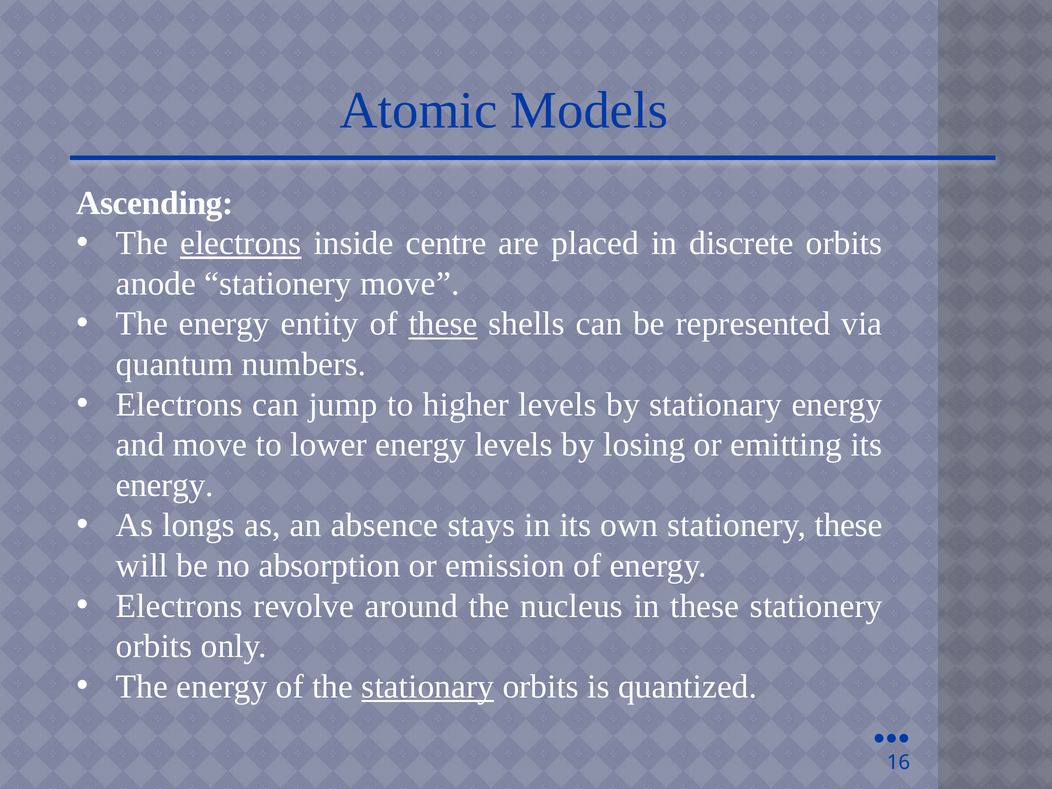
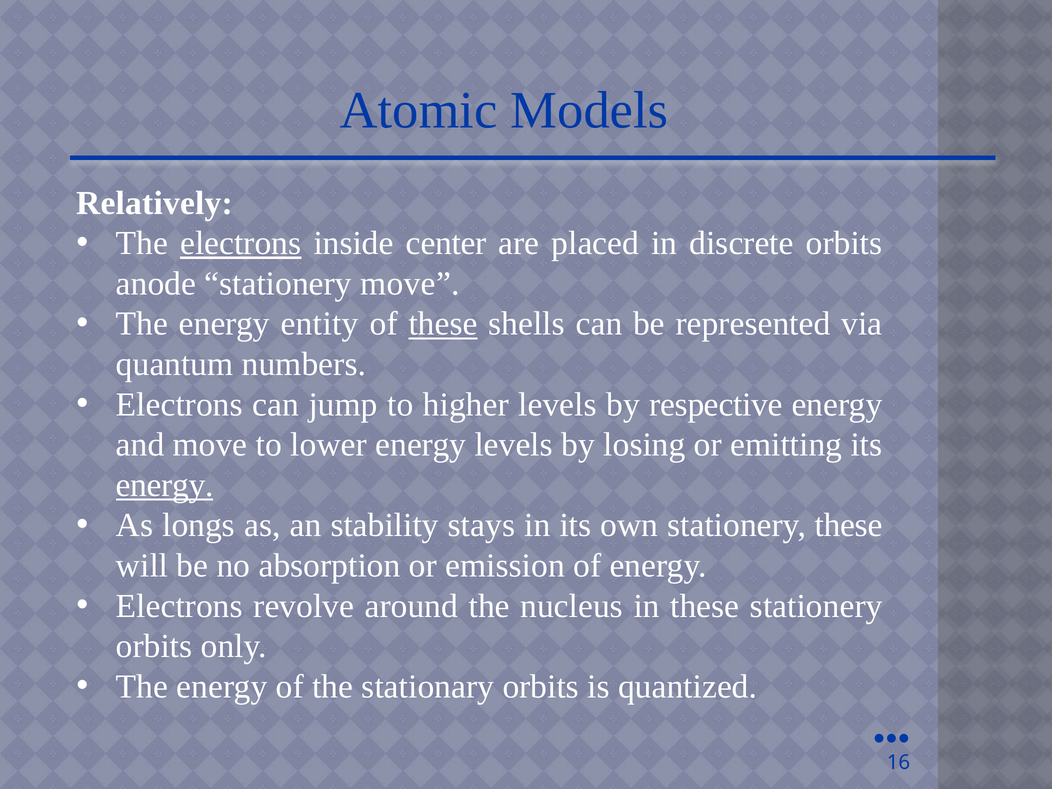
Ascending: Ascending -> Relatively
centre: centre -> center
by stationary: stationary -> respective
energy at (165, 485) underline: none -> present
absence: absence -> stability
stationary at (428, 687) underline: present -> none
